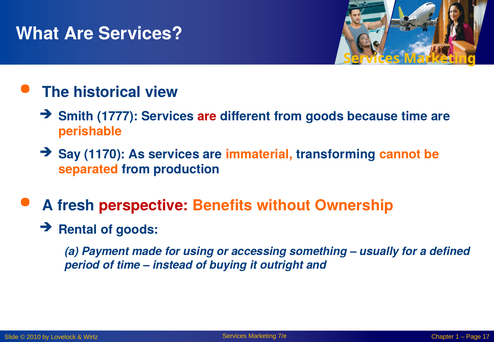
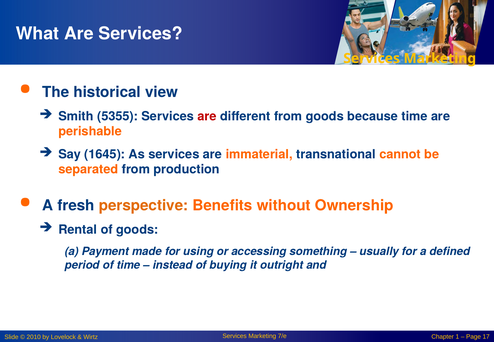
1777: 1777 -> 5355
1170: 1170 -> 1645
transforming: transforming -> transnational
perspective colour: red -> orange
